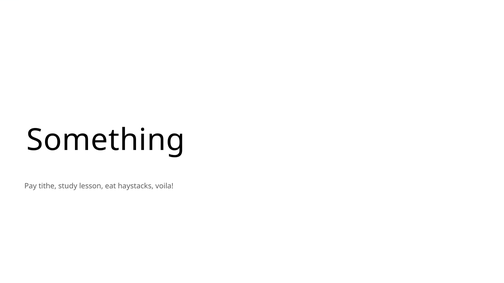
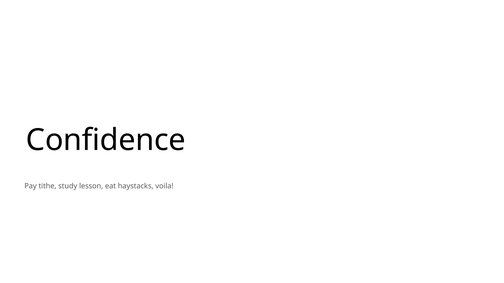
Something: Something -> Confidence
